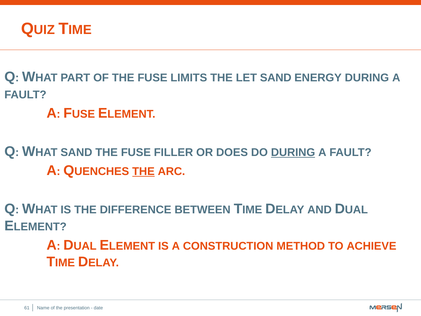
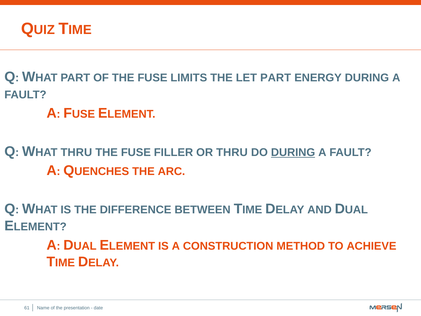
LET SAND: SAND -> PART
SAND at (76, 152): SAND -> THRU
OR DOES: DOES -> THRU
THE at (143, 171) underline: present -> none
